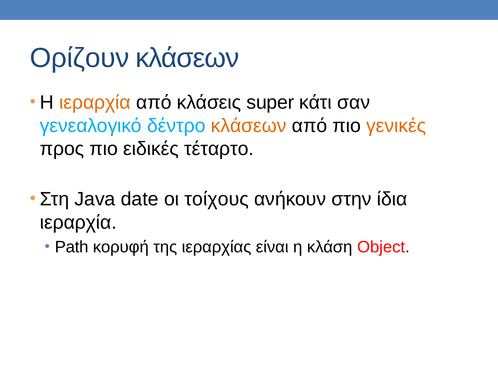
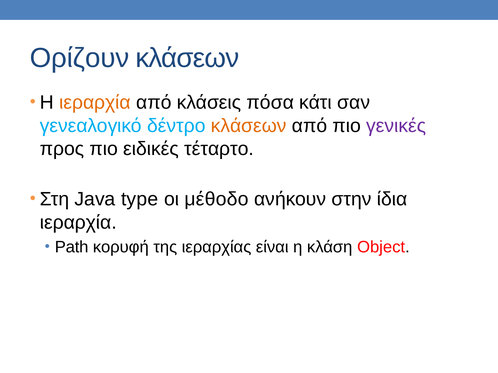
super: super -> πόσα
γενικές colour: orange -> purple
date: date -> type
τοίχους: τοίχους -> μέθοδο
